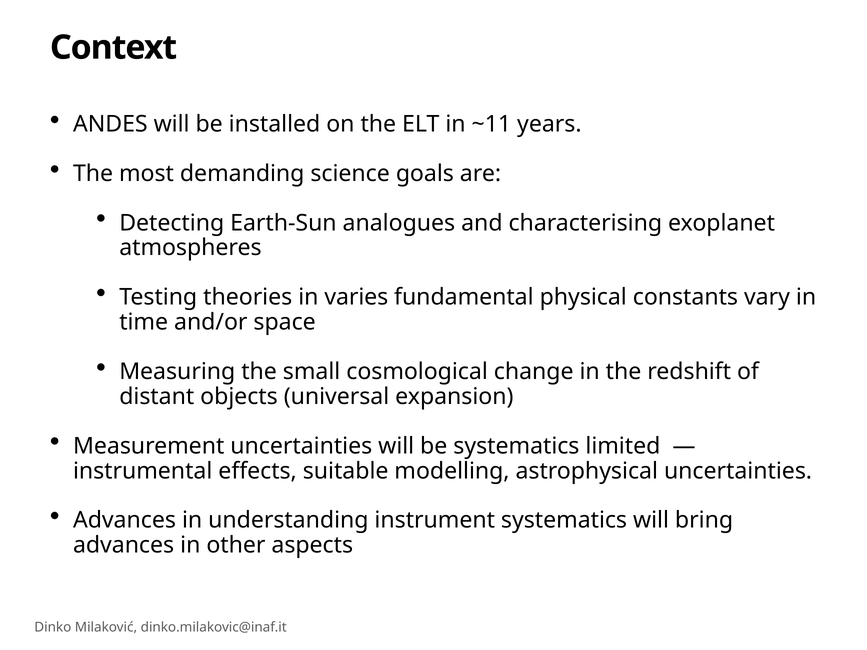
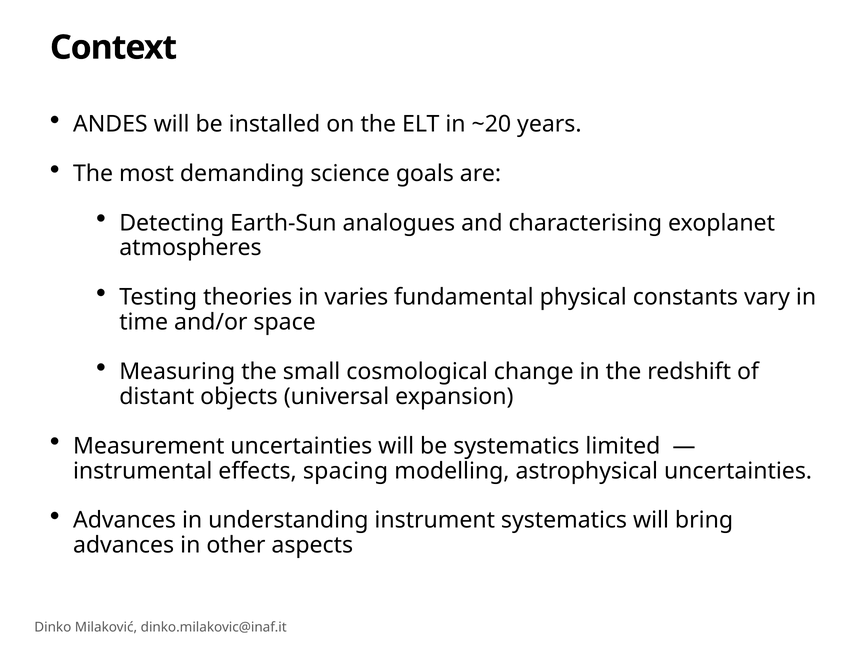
~11: ~11 -> ~20
suitable: suitable -> spacing
